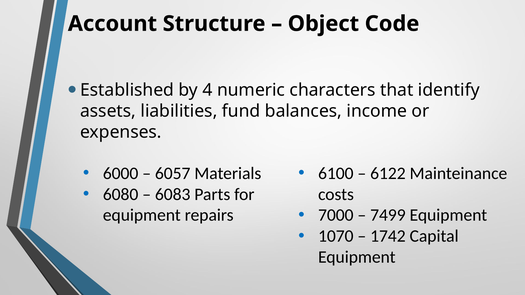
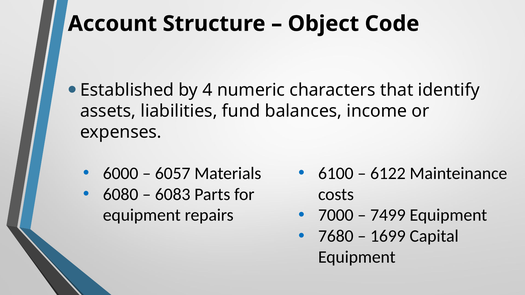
1070: 1070 -> 7680
1742: 1742 -> 1699
